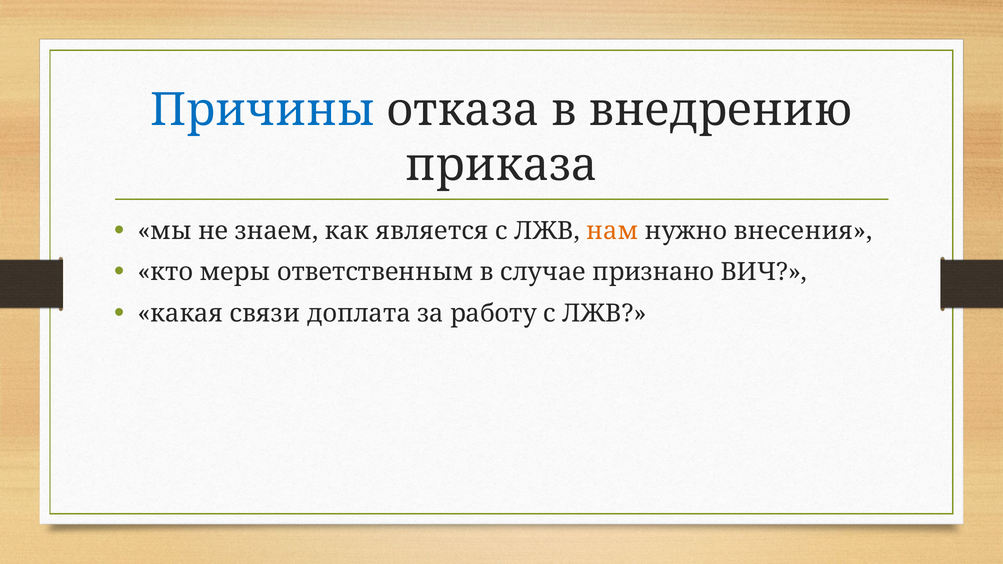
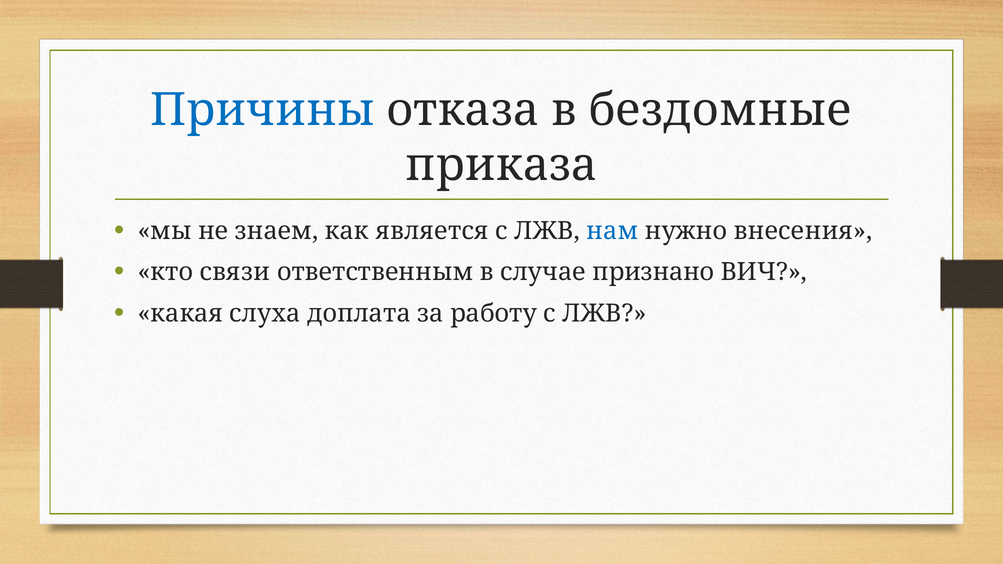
внедрению: внедрению -> бездомные
нам colour: orange -> blue
меры: меры -> связи
связи: связи -> слуха
